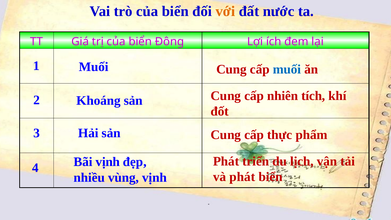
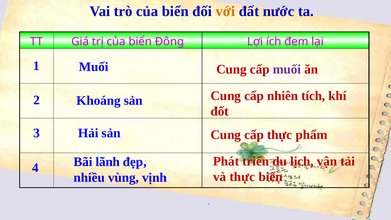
muối at (287, 69) colour: blue -> purple
Bãi vịnh: vịnh -> lãnh
và phát: phát -> thực
